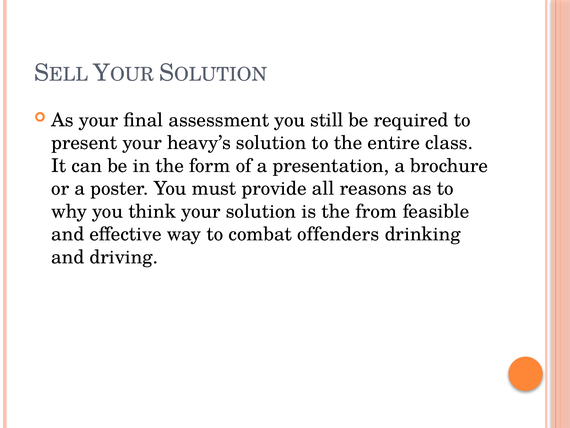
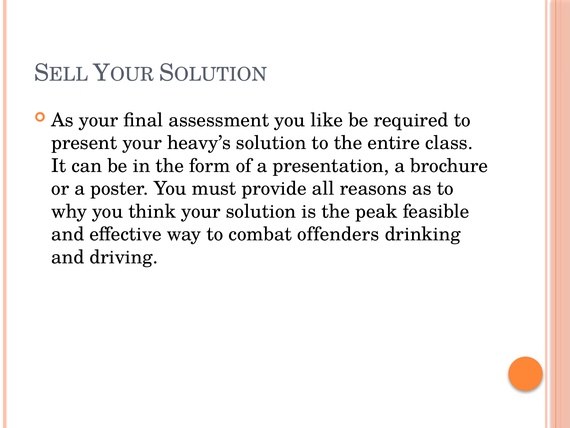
still: still -> like
from: from -> peak
